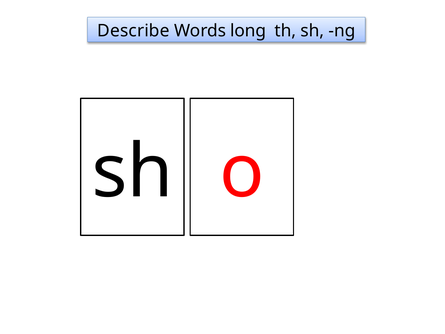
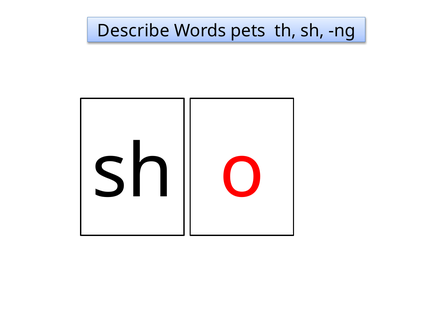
long: long -> pets
